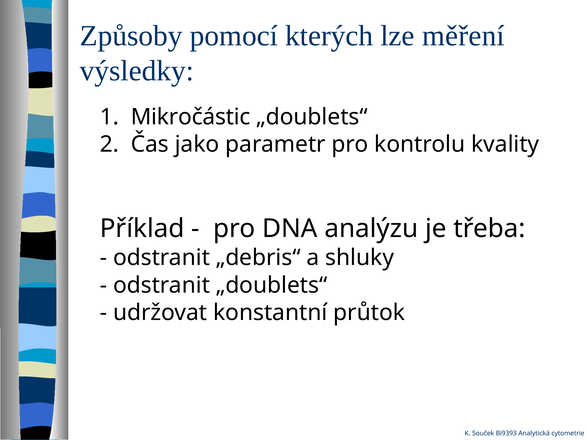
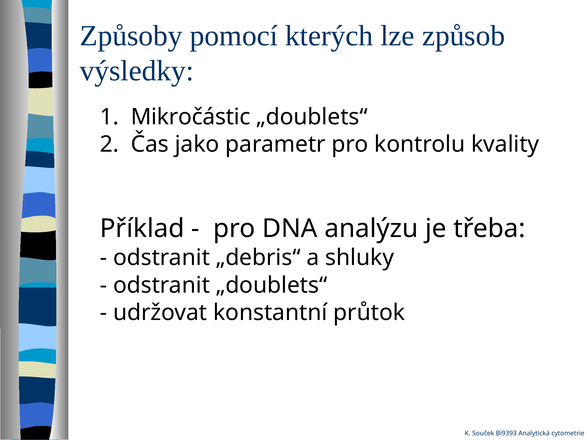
měření: měření -> způsob
